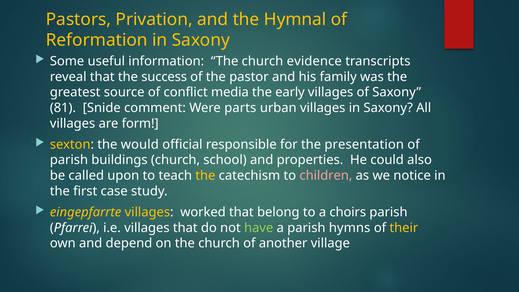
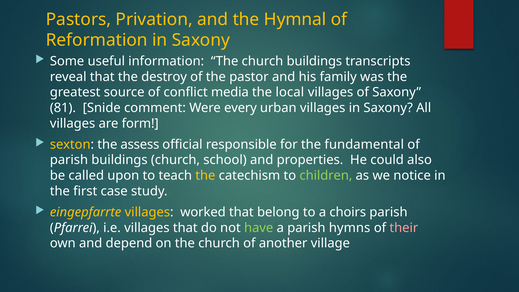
church evidence: evidence -> buildings
success: success -> destroy
early: early -> local
parts: parts -> every
would: would -> assess
presentation: presentation -> fundamental
children colour: pink -> light green
their colour: yellow -> pink
